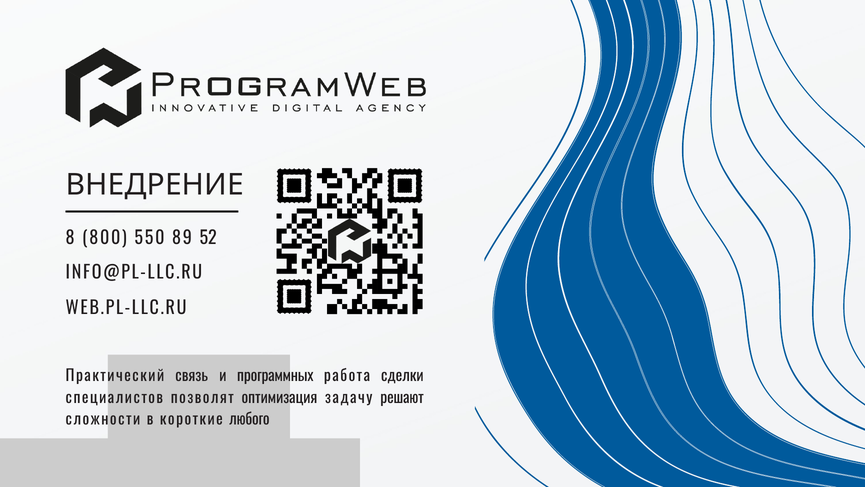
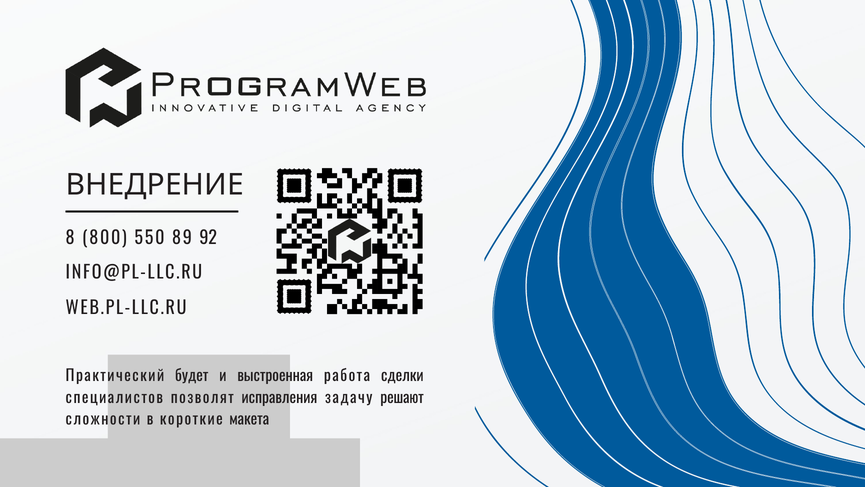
52: 52 -> 92
связь: связь -> будет
программных: программных -> выстроенная
оптимизация: оптимизация -> исправления
любого: любого -> макета
